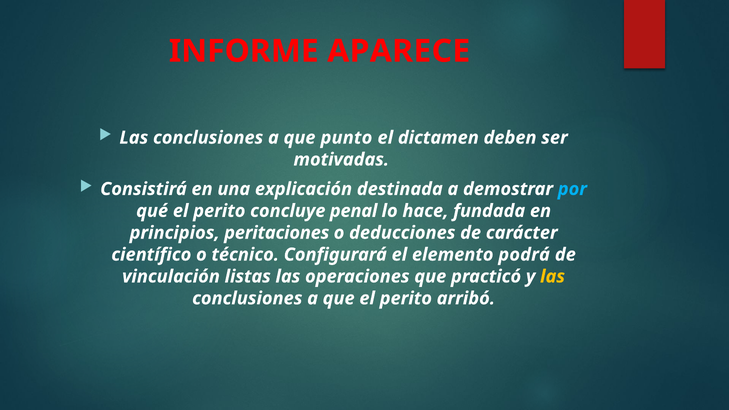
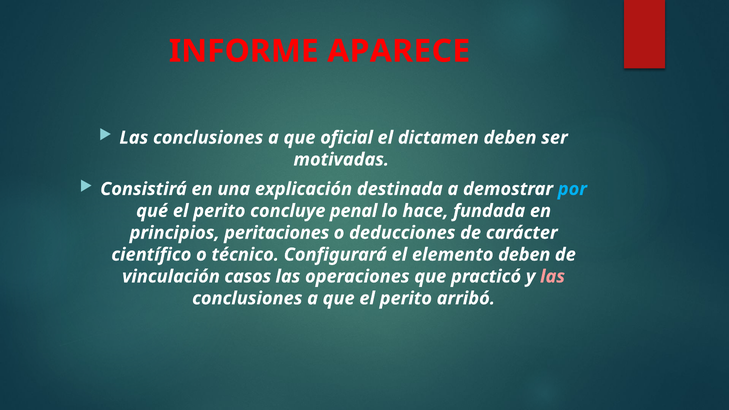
punto: punto -> oficial
elemento podrá: podrá -> deben
listas: listas -> casos
las at (553, 277) colour: yellow -> pink
